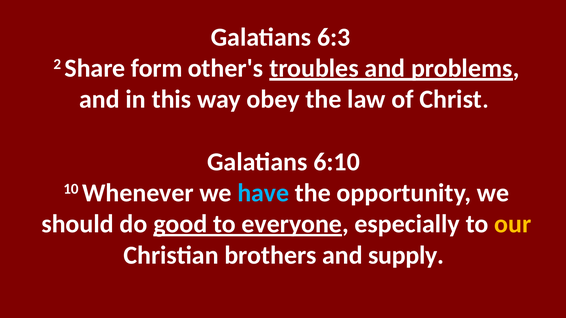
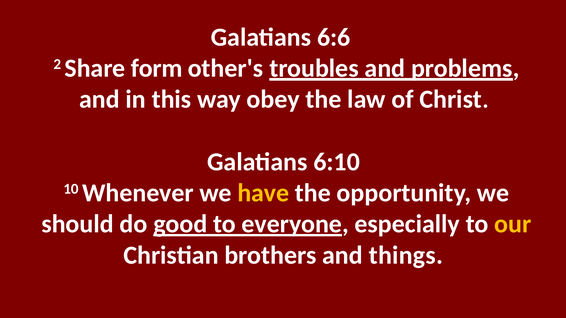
6:3: 6:3 -> 6:6
have colour: light blue -> yellow
supply: supply -> things
